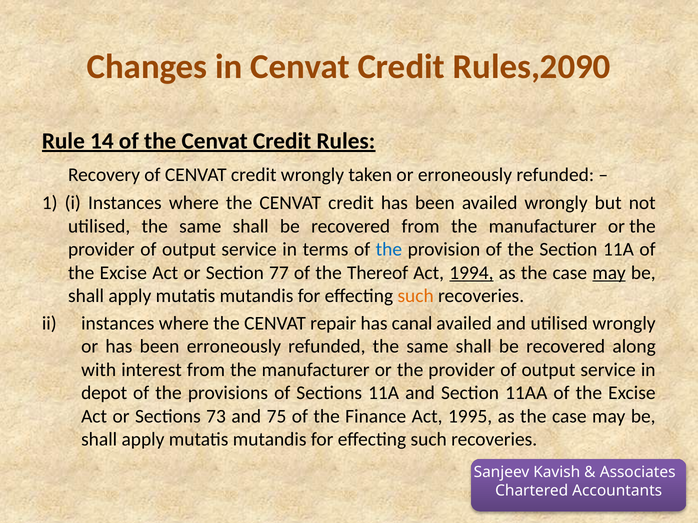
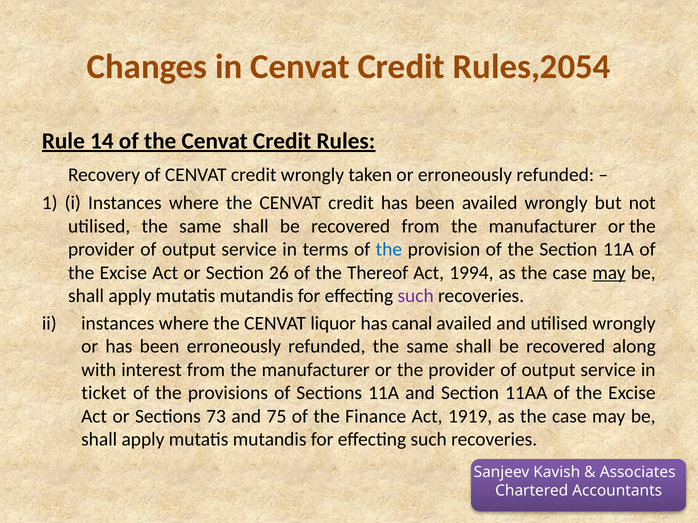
Rules,2090: Rules,2090 -> Rules,2054
77: 77 -> 26
1994 underline: present -> none
such at (416, 296) colour: orange -> purple
repair: repair -> liquor
depot: depot -> ticket
1995: 1995 -> 1919
